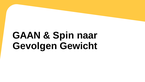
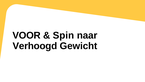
GAAN: GAAN -> VOOR
Gevolgen: Gevolgen -> Verhoogd
